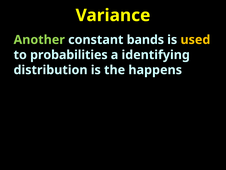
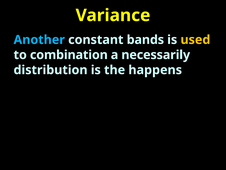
Another colour: light green -> light blue
probabilities: probabilities -> combination
identifying: identifying -> necessarily
